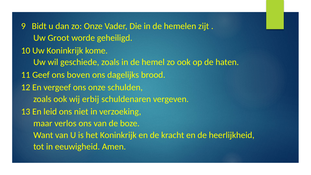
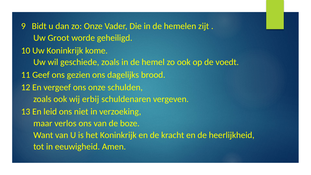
haten: haten -> voedt
boven: boven -> gezien
